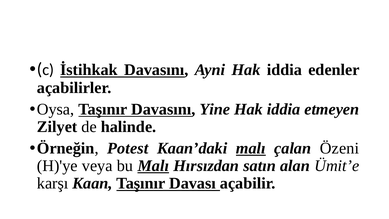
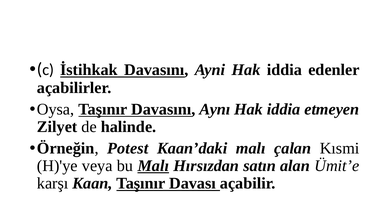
Yine: Yine -> Aynı
malı at (251, 148) underline: present -> none
Özeni: Özeni -> Kısmi
